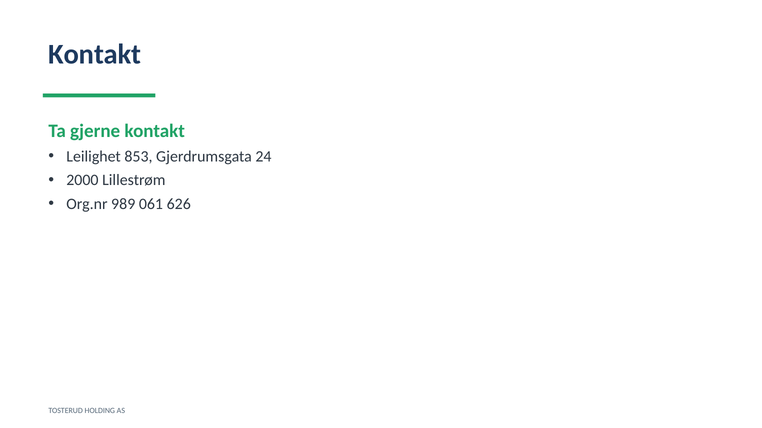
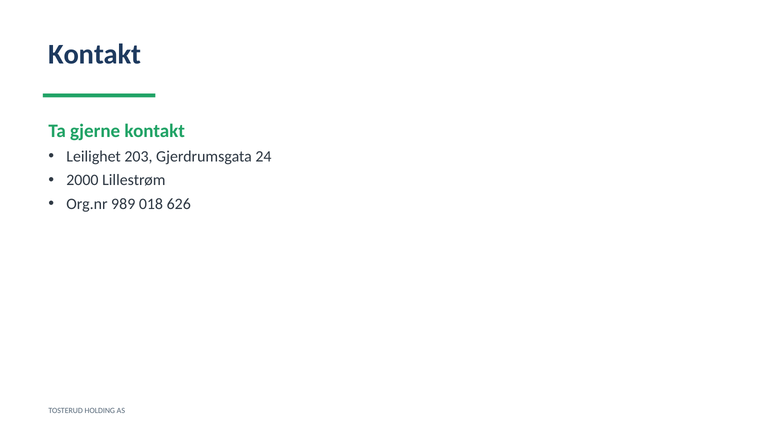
853: 853 -> 203
061: 061 -> 018
